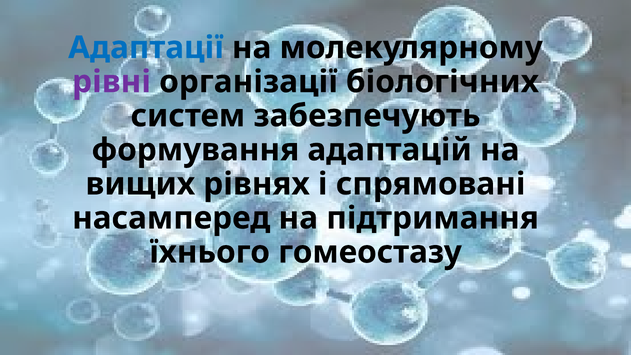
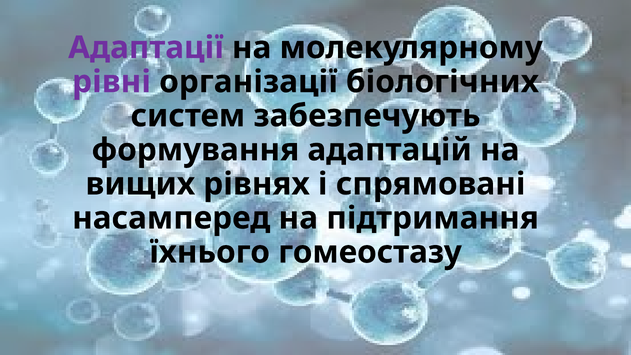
Адаптації colour: blue -> purple
